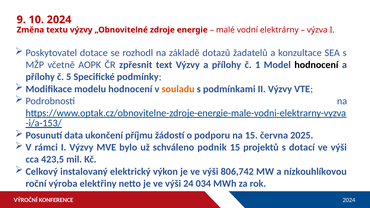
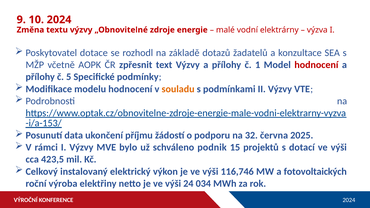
hodnocení at (316, 65) colour: black -> red
na 15: 15 -> 32
806,742: 806,742 -> 116,746
nízkouhlíkovou: nízkouhlíkovou -> fotovoltaických
